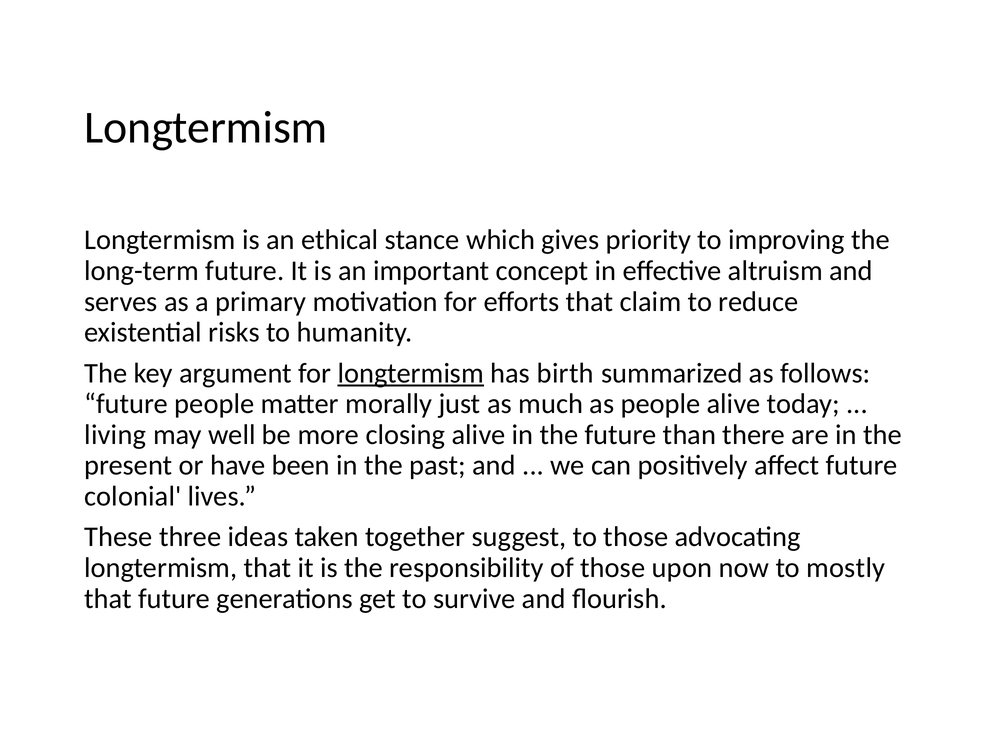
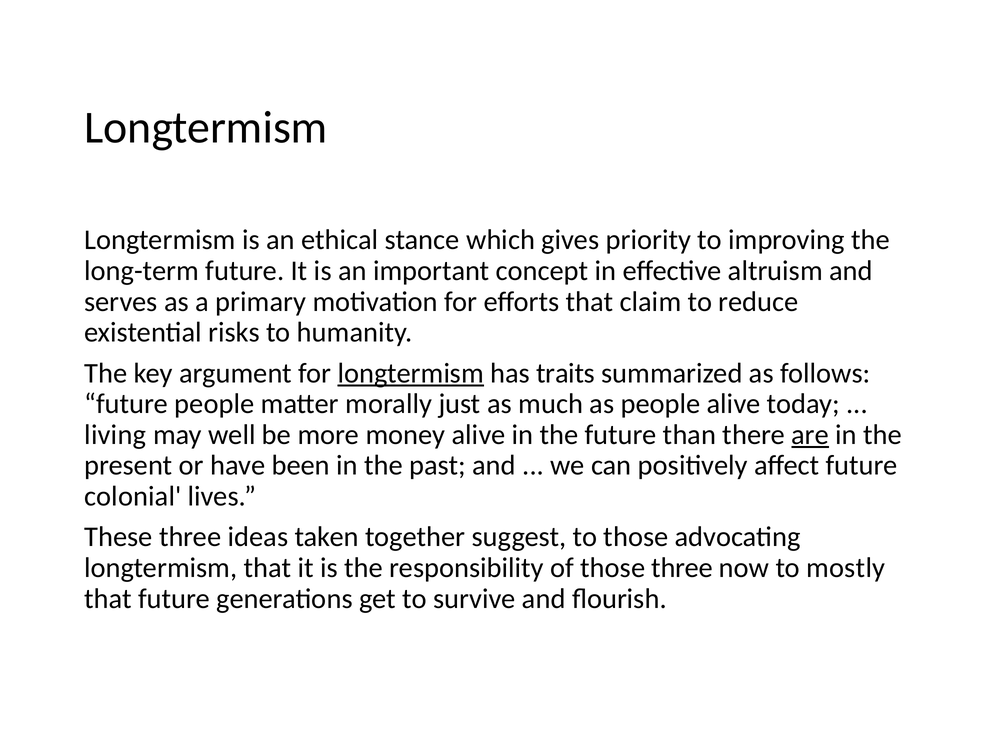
birth: birth -> traits
closing: closing -> money
are underline: none -> present
those upon: upon -> three
